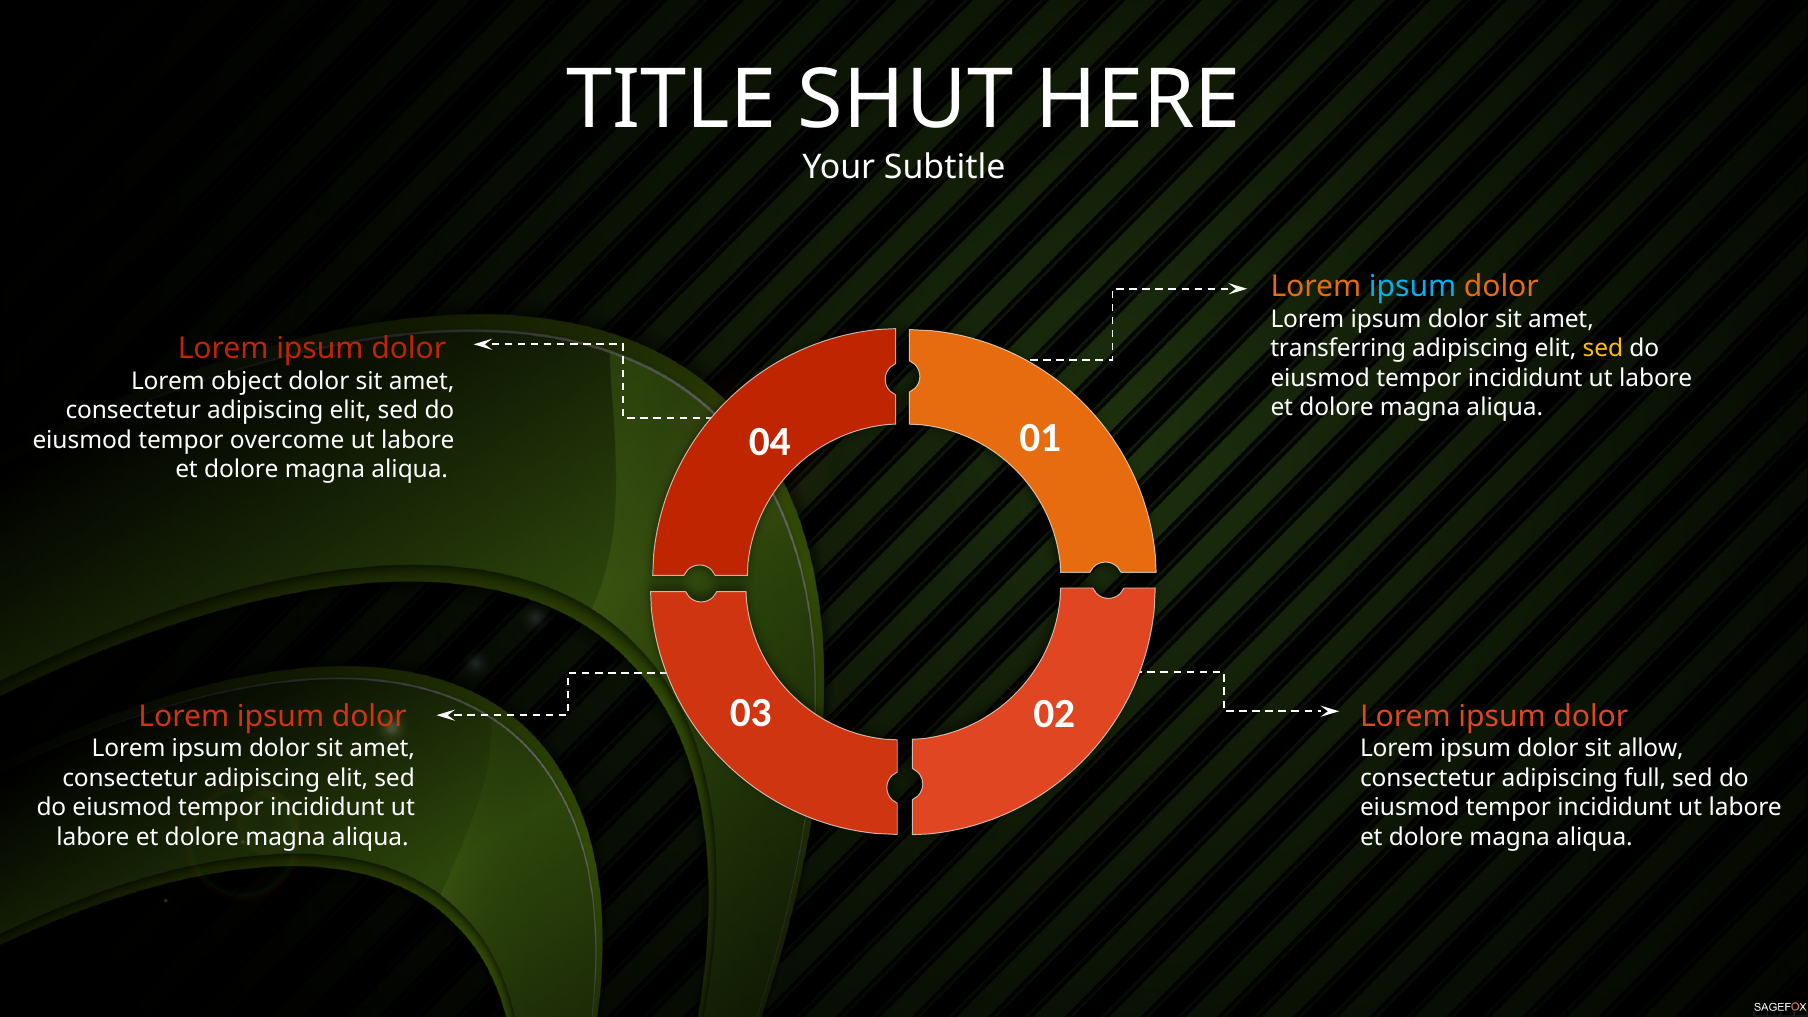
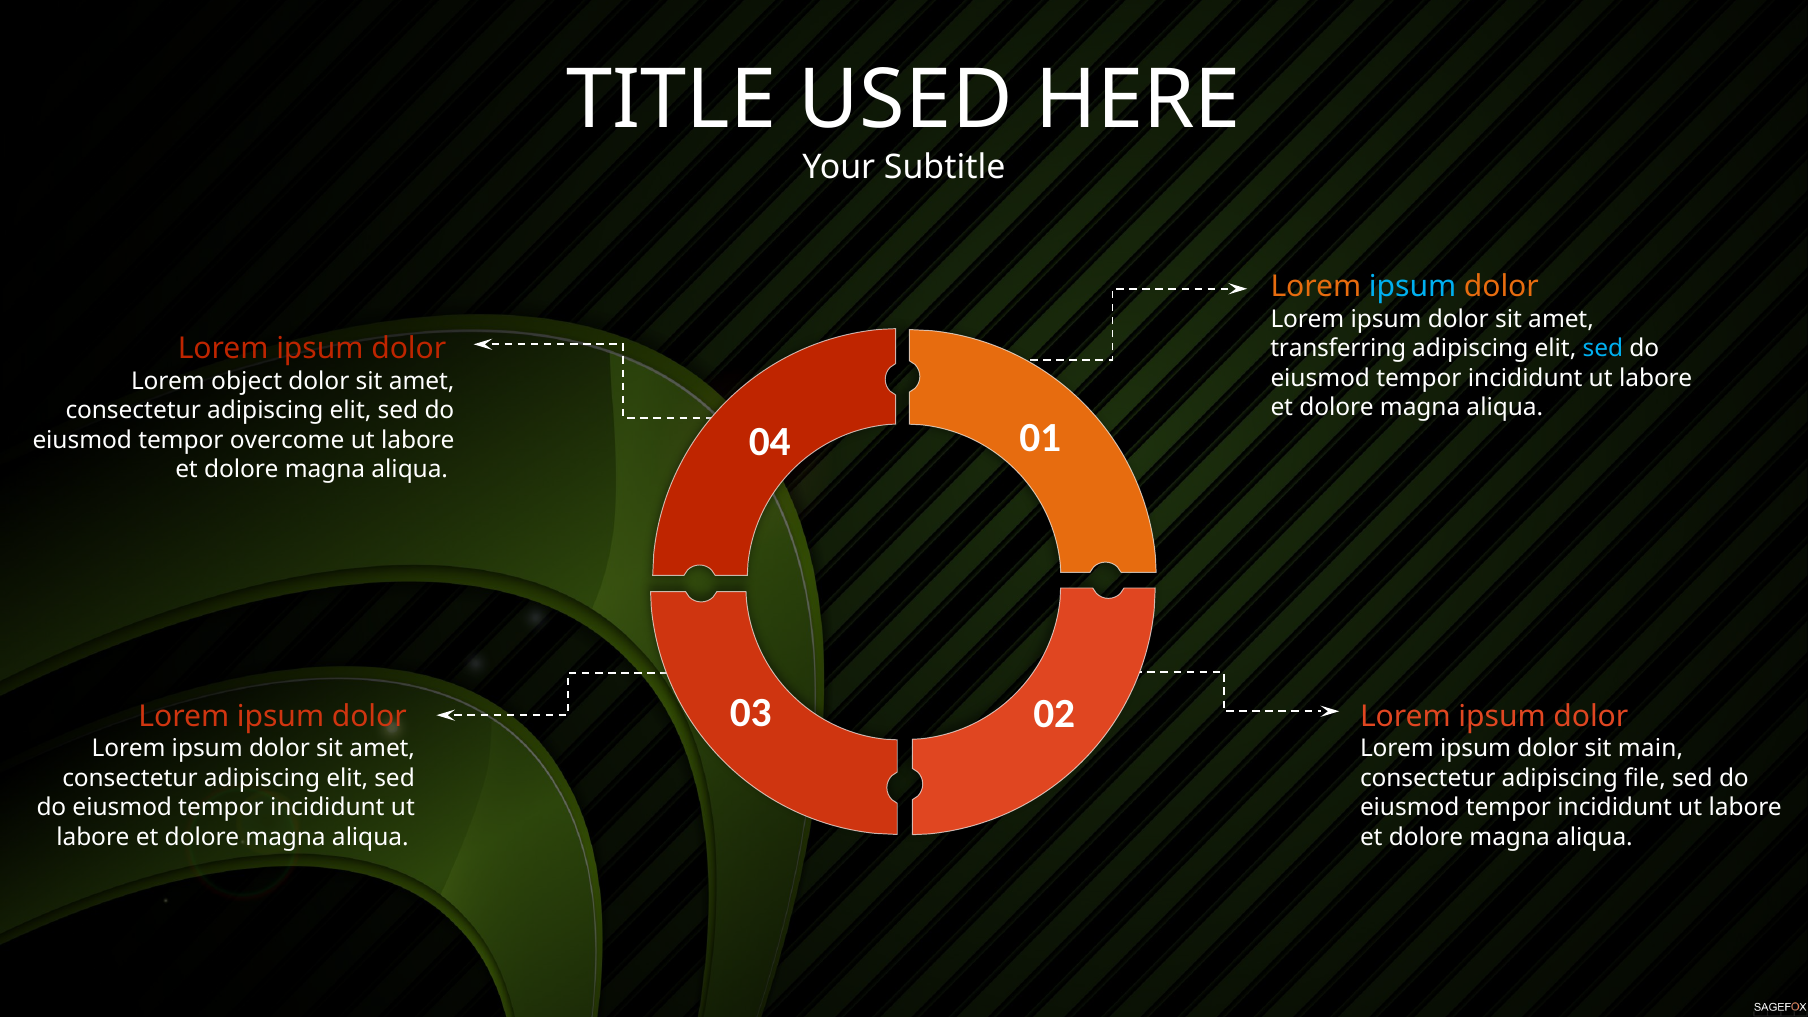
SHUT: SHUT -> USED
sed at (1603, 349) colour: yellow -> light blue
allow: allow -> main
full: full -> file
